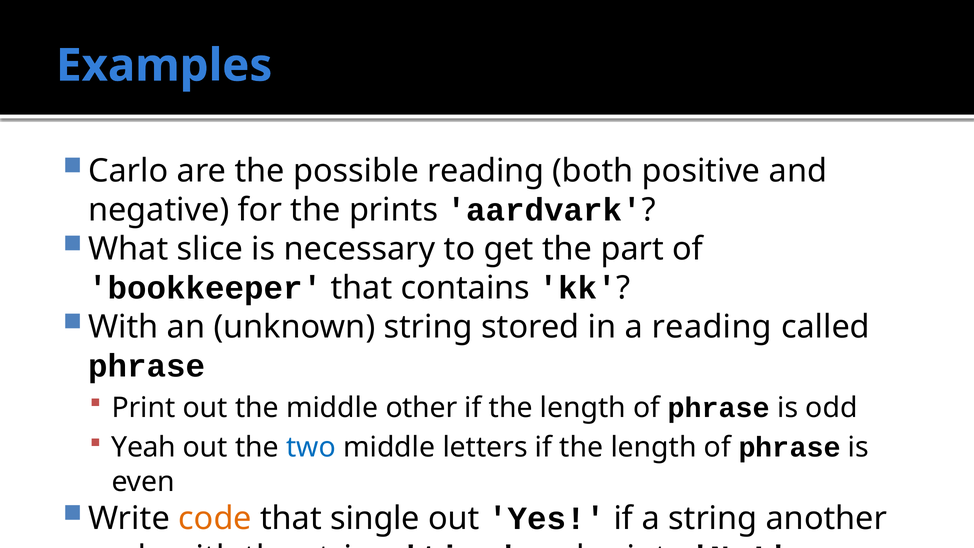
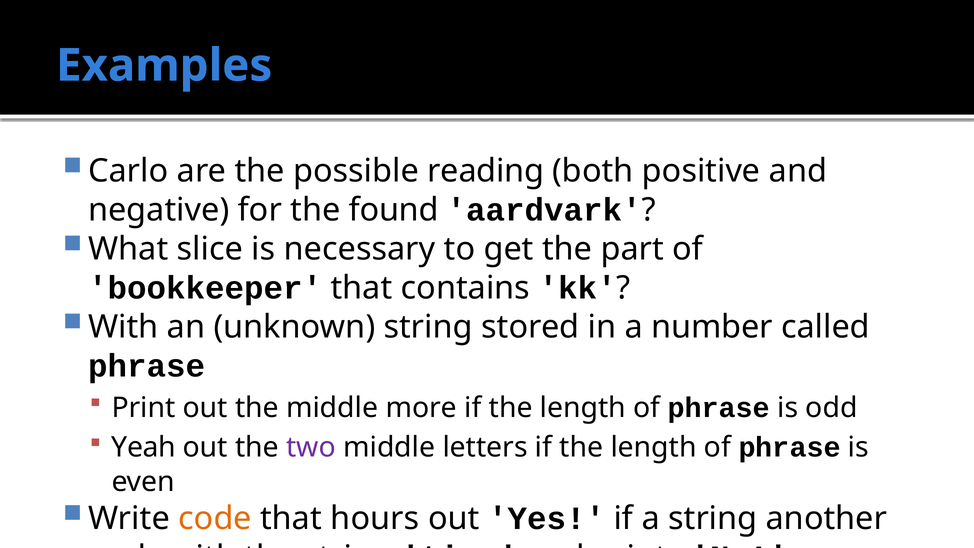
the prints: prints -> found
a reading: reading -> number
other: other -> more
two colour: blue -> purple
single: single -> hours
